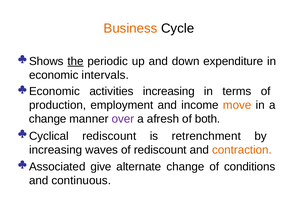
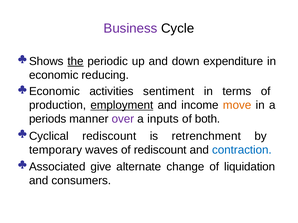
Business colour: orange -> purple
intervals: intervals -> reducing
activities increasing: increasing -> sentiment
employment underline: none -> present
change at (48, 119): change -> periods
afresh: afresh -> inputs
increasing at (56, 150): increasing -> temporary
contraction colour: orange -> blue
conditions: conditions -> liquidation
continuous: continuous -> consumers
